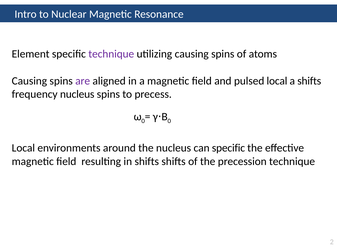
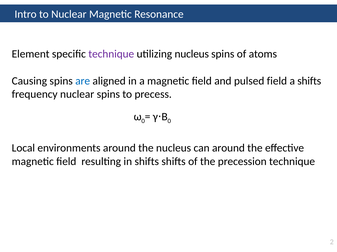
utilizing causing: causing -> nucleus
are colour: purple -> blue
pulsed local: local -> field
frequency nucleus: nucleus -> nuclear
can specific: specific -> around
